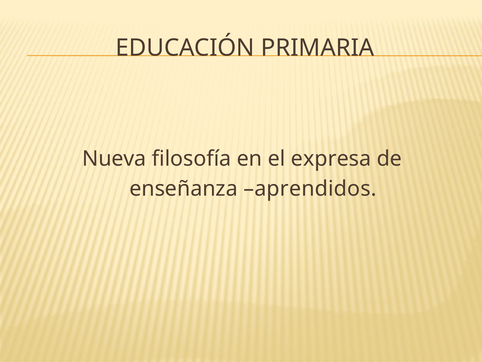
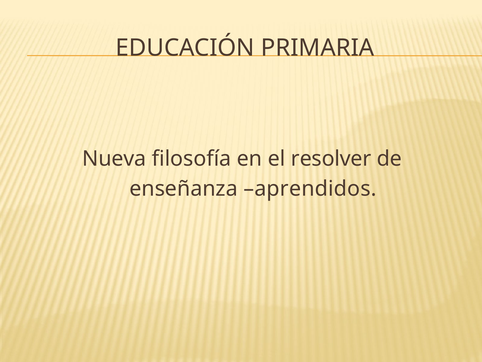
expresa: expresa -> resolver
